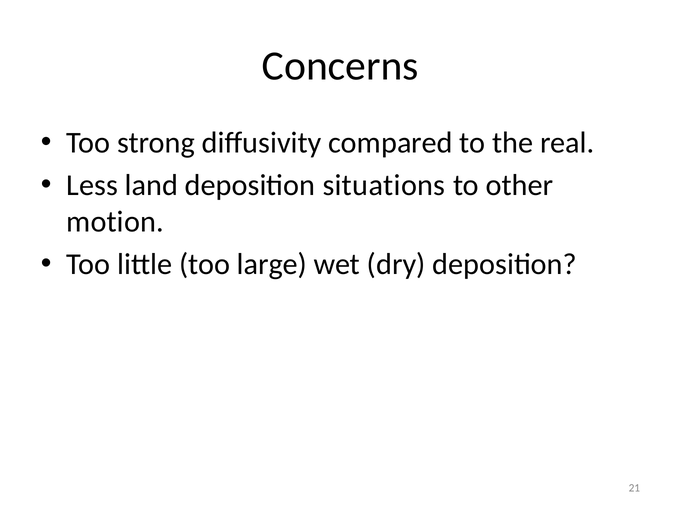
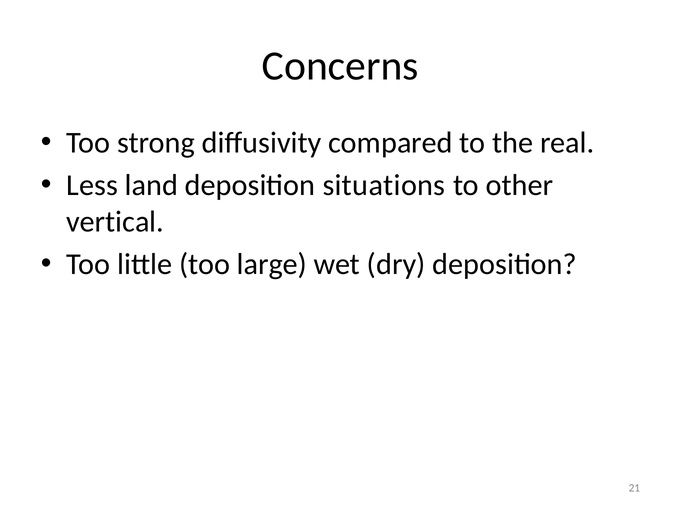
motion: motion -> vertical
